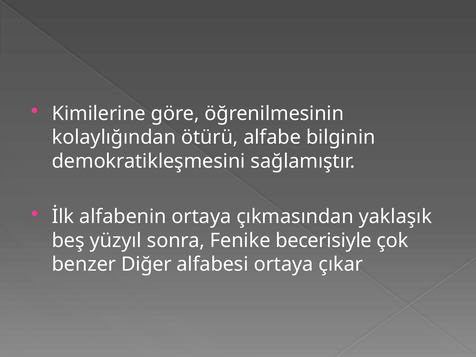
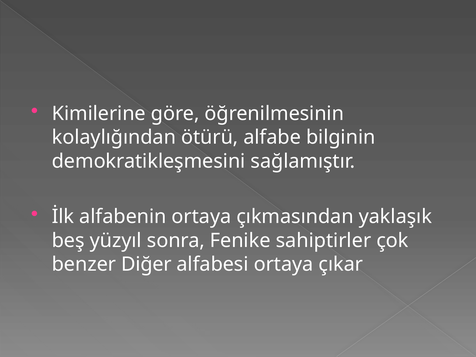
becerisiyle: becerisiyle -> sahiptirler
